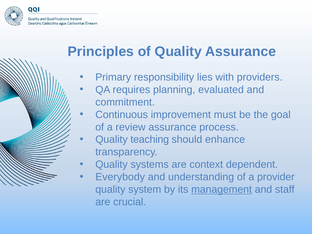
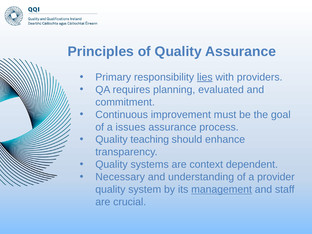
lies underline: none -> present
review: review -> issues
Everybody: Everybody -> Necessary
